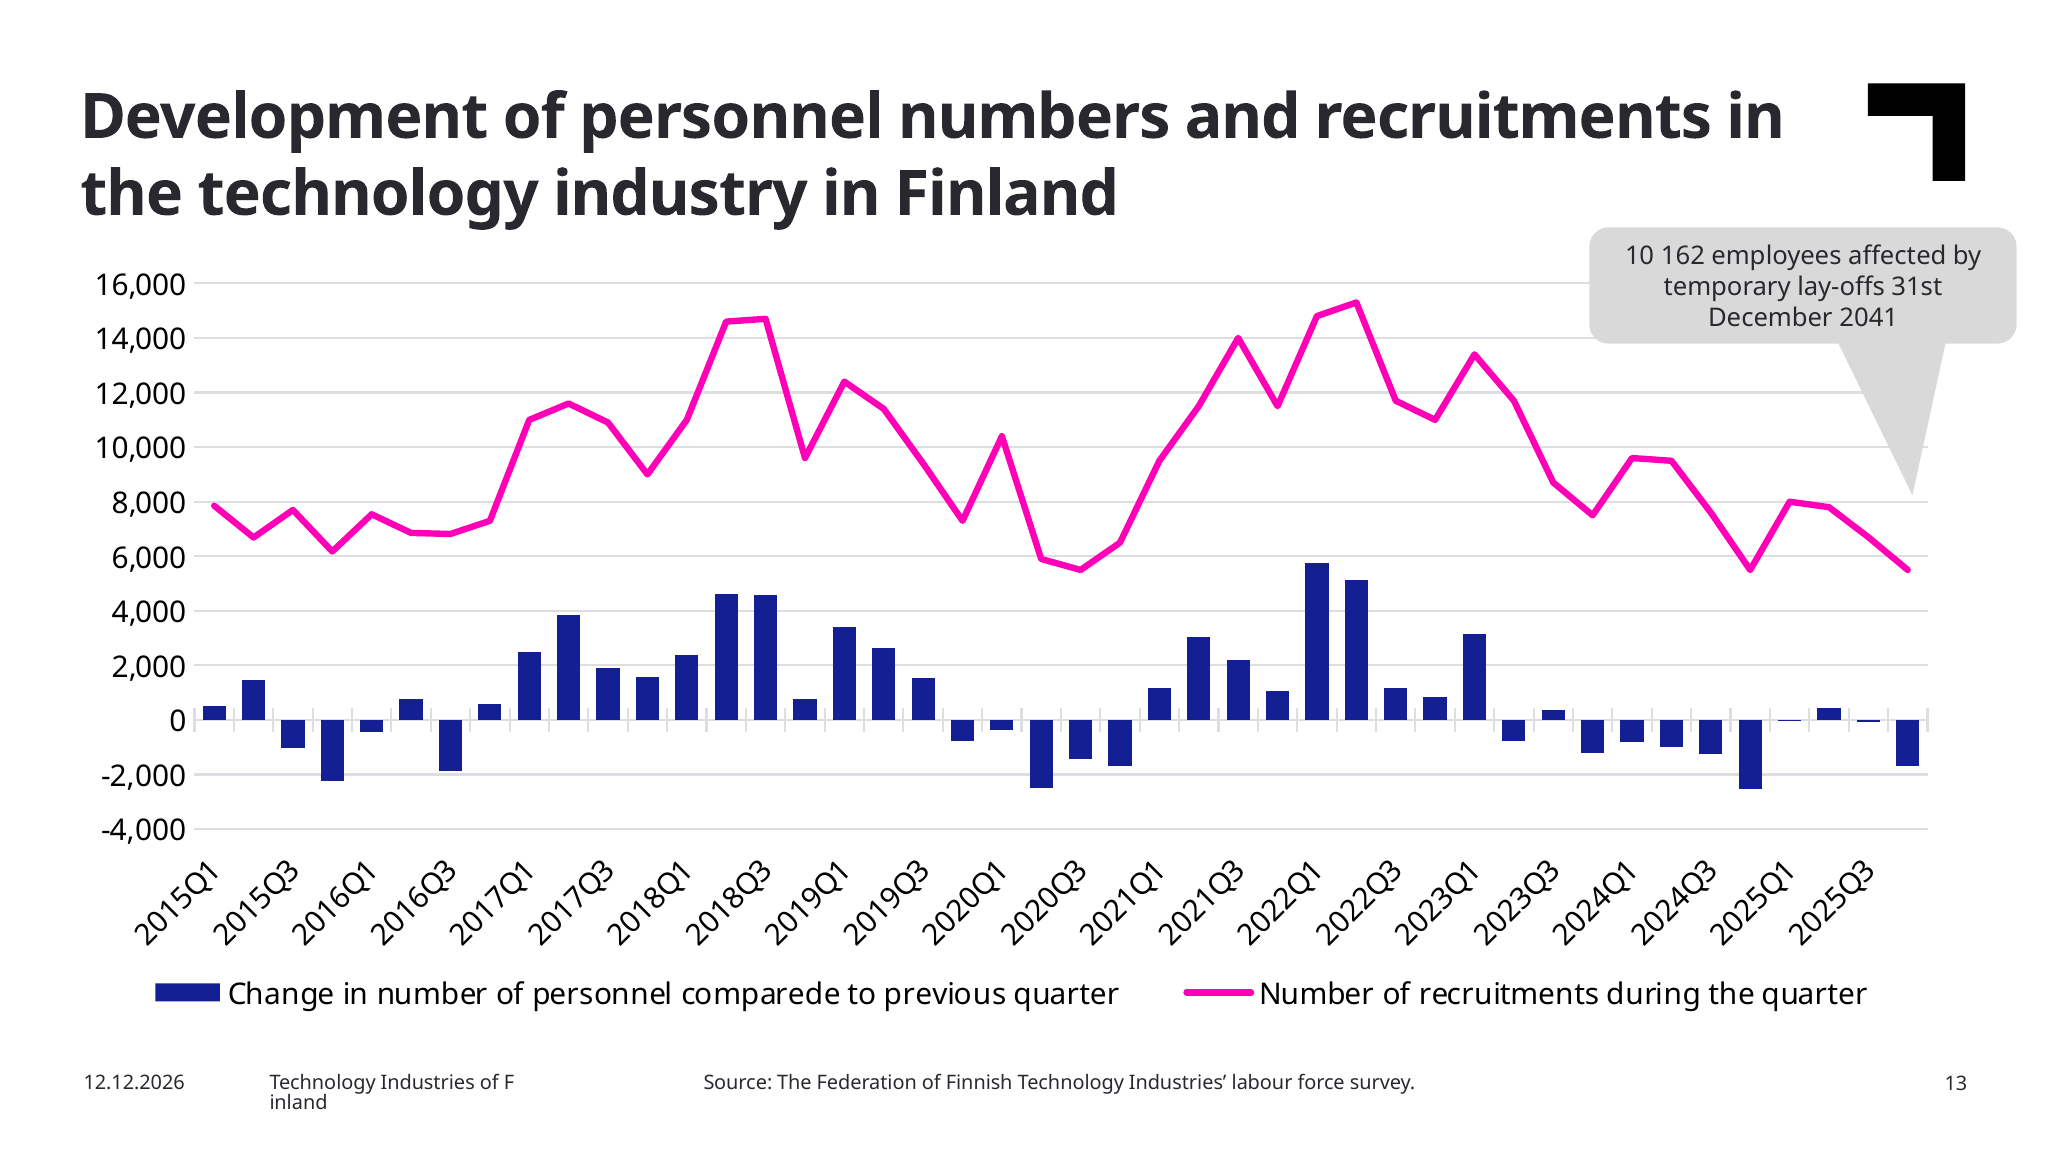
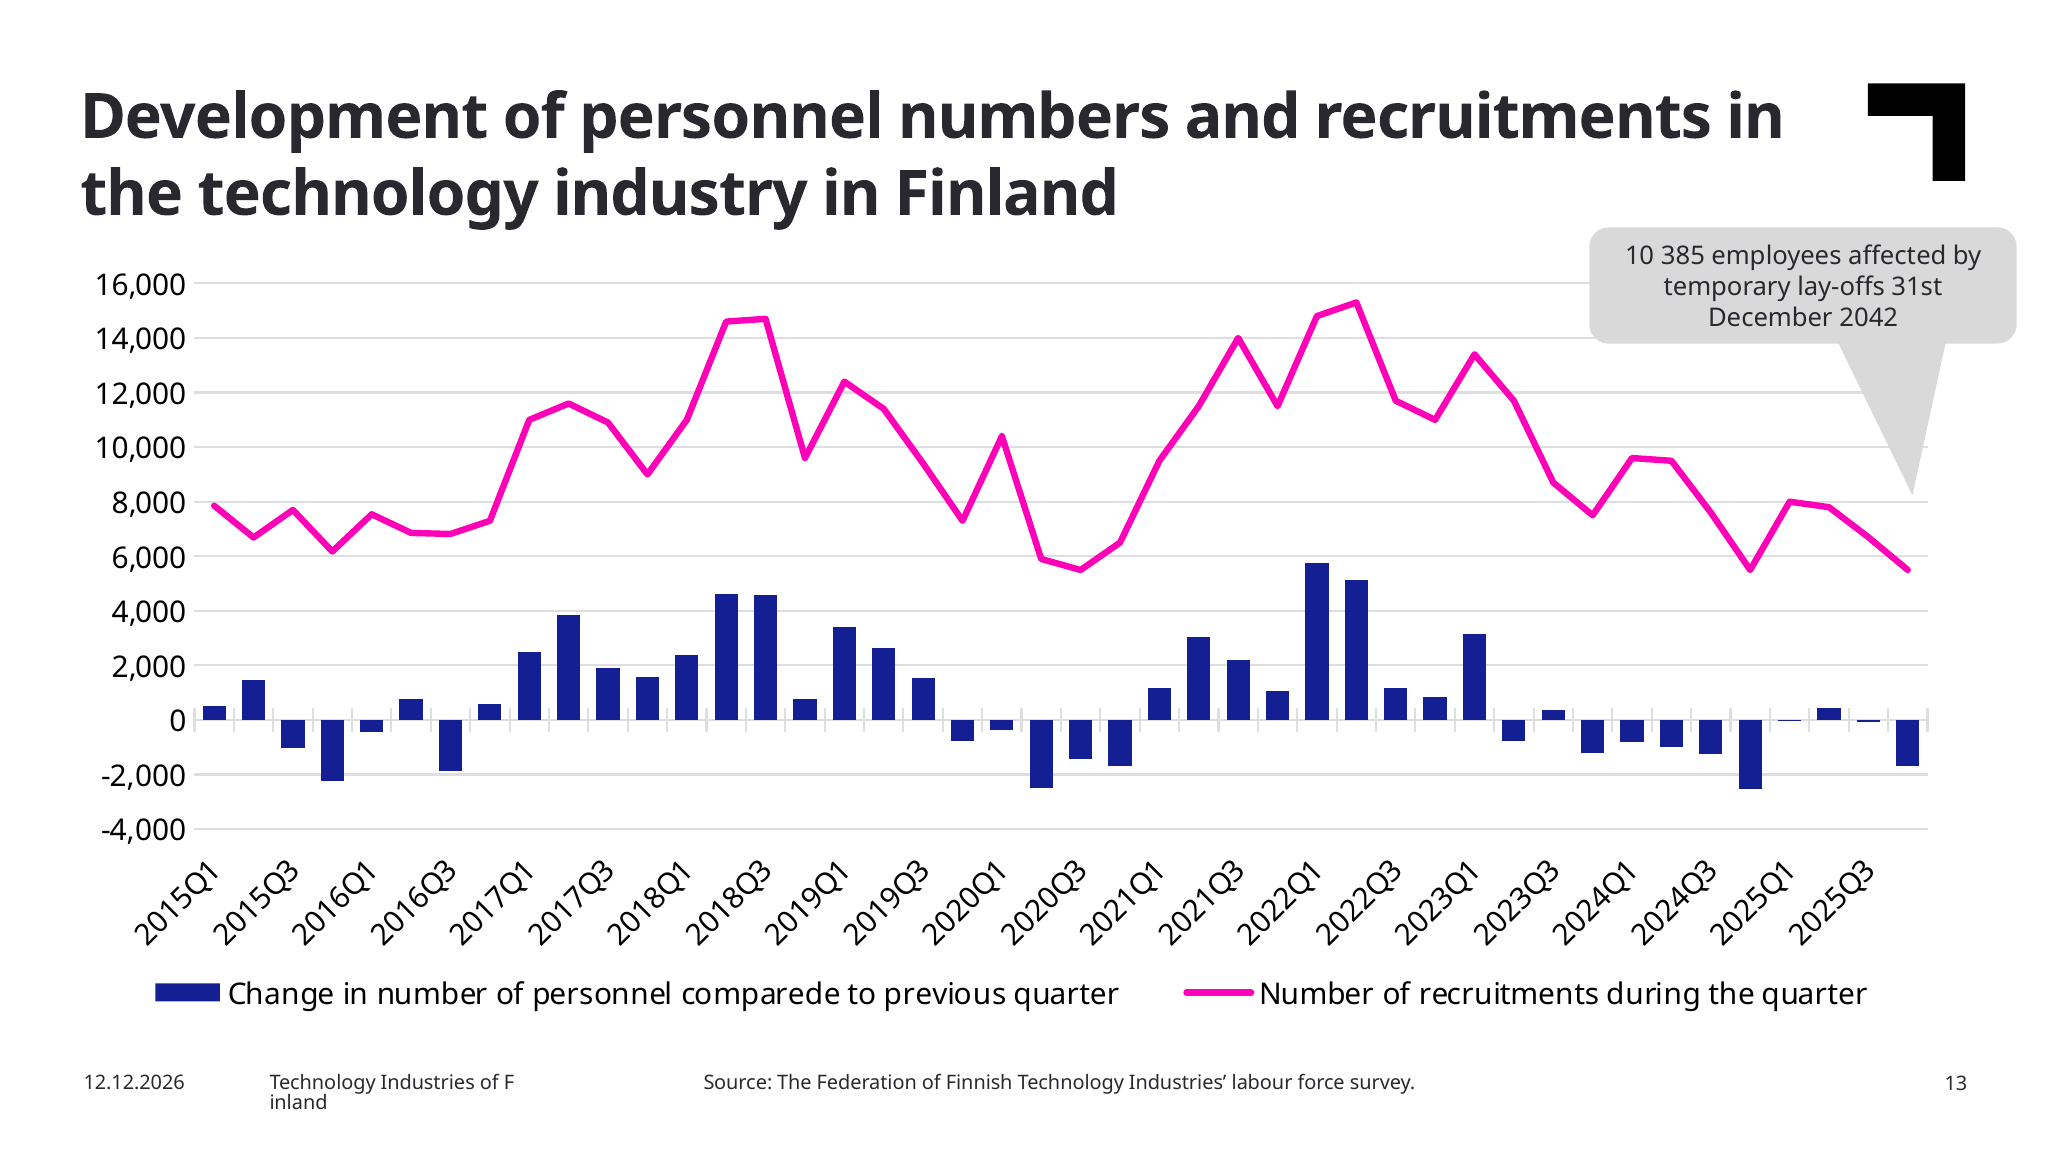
162: 162 -> 385
2041: 2041 -> 2042
